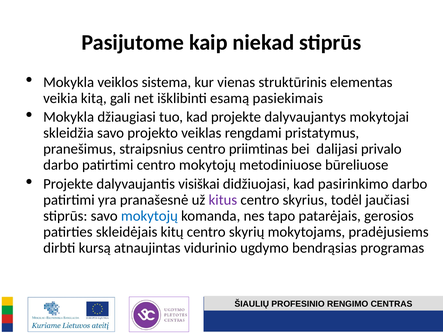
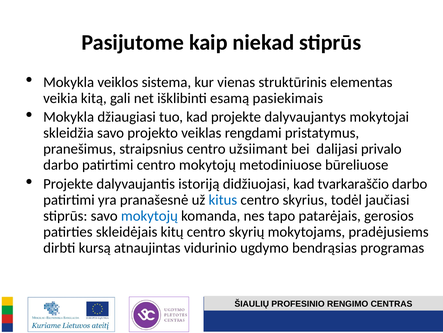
priimtinas: priimtinas -> užsiimant
visiškai: visiškai -> istoriją
pasirinkimo: pasirinkimo -> tvarkaraščio
kitus colour: purple -> blue
